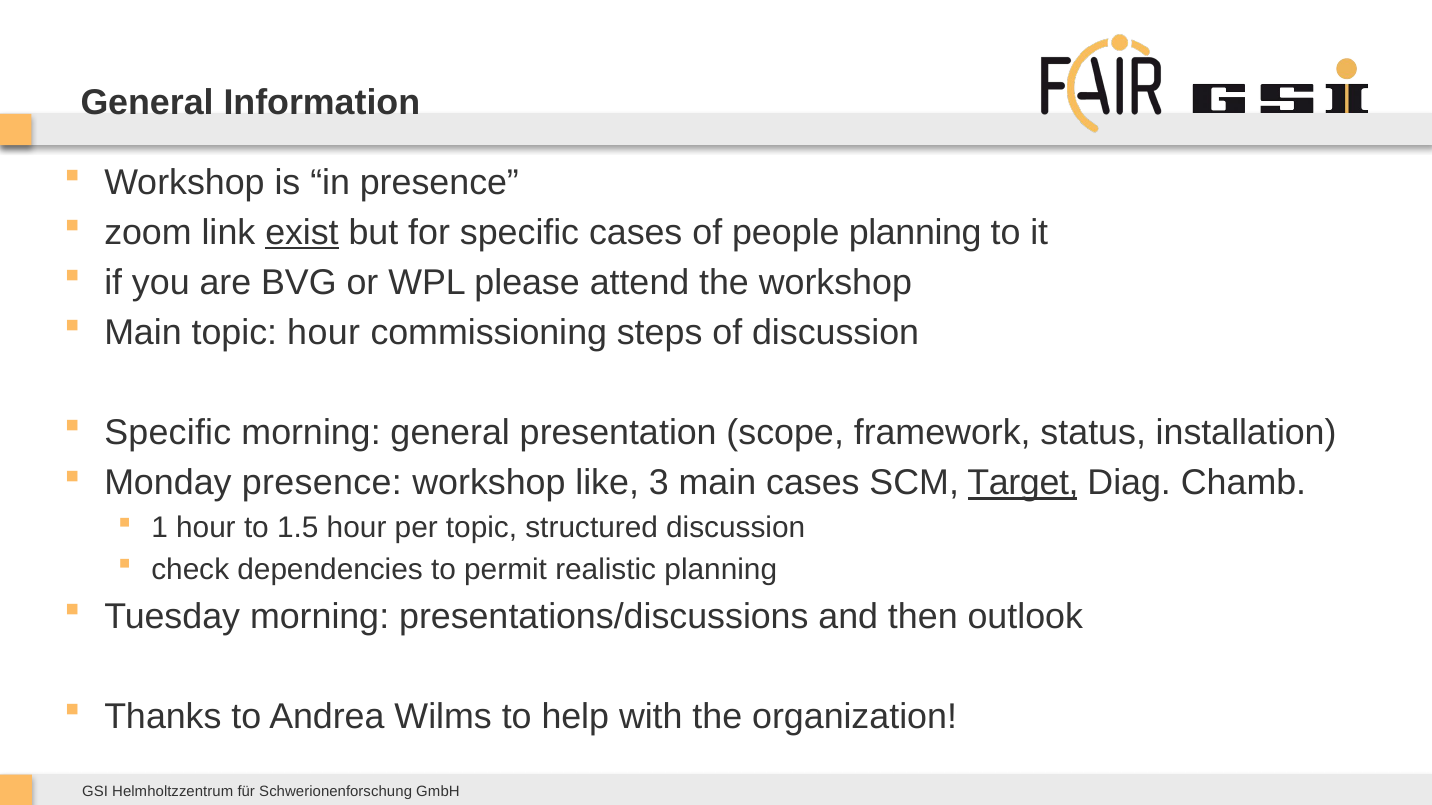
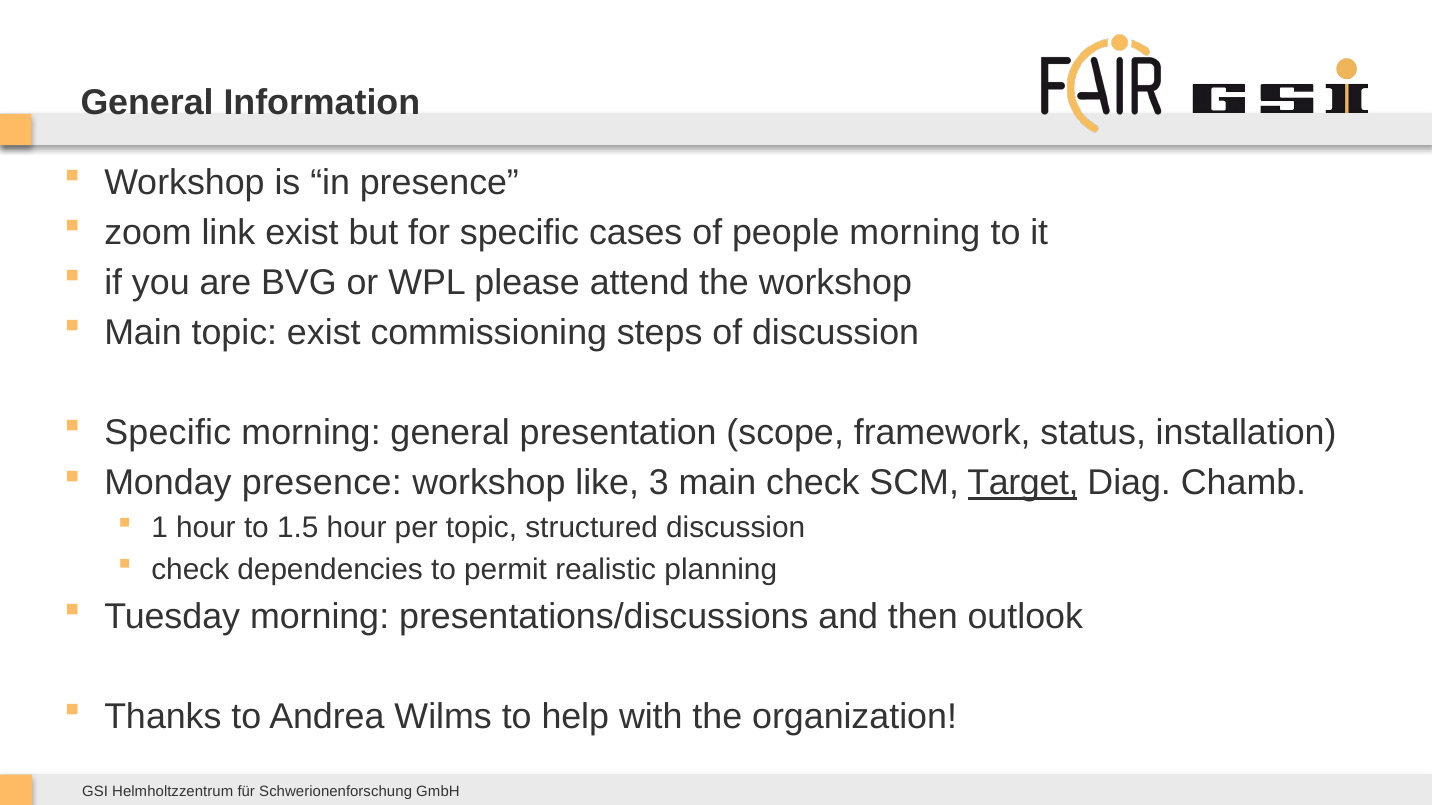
exist at (302, 233) underline: present -> none
people planning: planning -> morning
topic hour: hour -> exist
main cases: cases -> check
